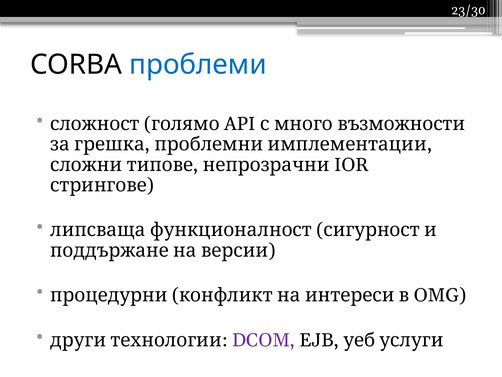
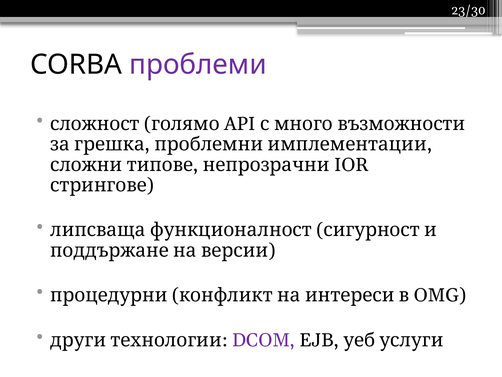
проблеми colour: blue -> purple
